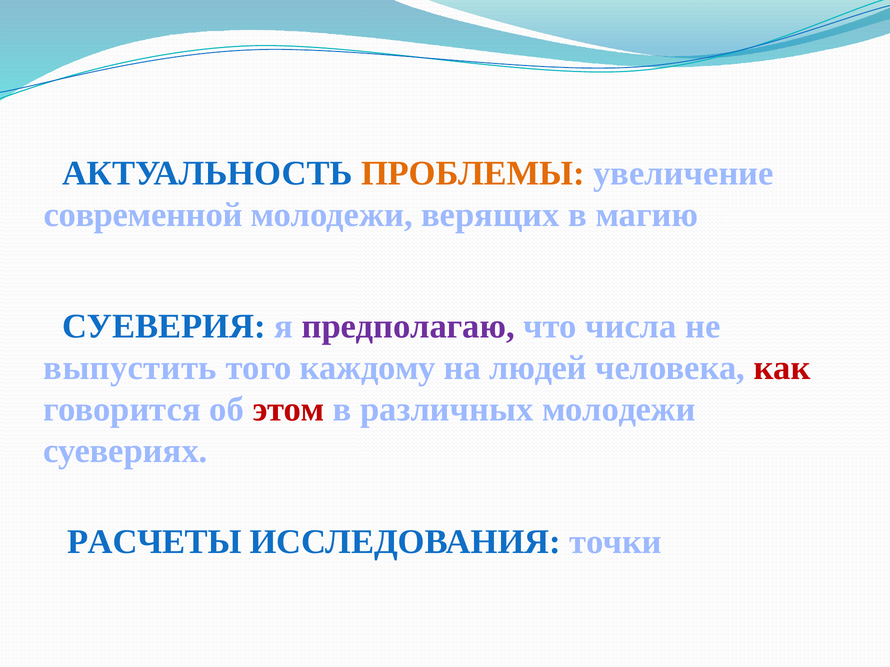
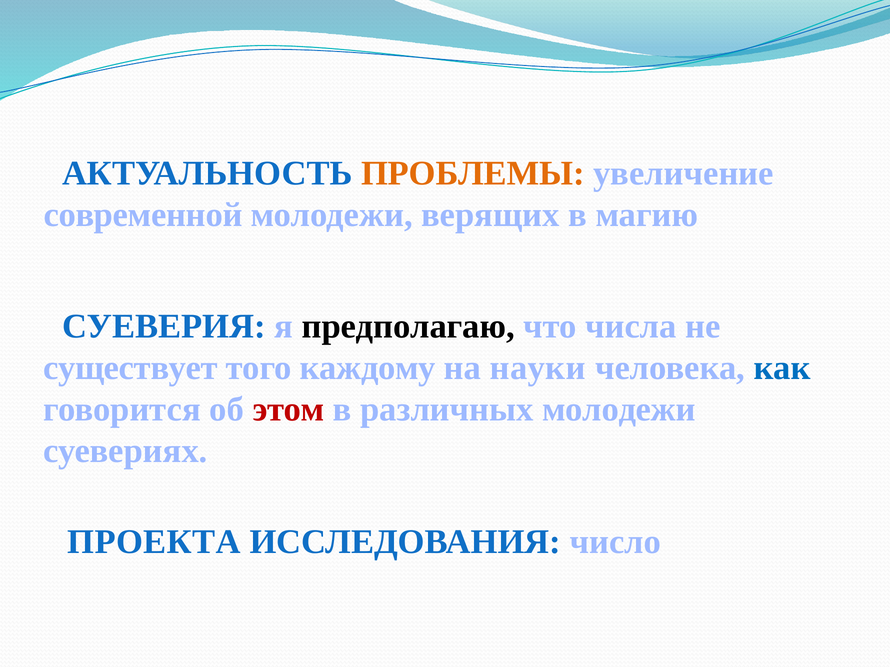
предполагаю colour: purple -> black
выпустить: выпустить -> существует
людей: людей -> науки
как colour: red -> blue
РАСЧЕТЫ: РАСЧЕТЫ -> ПРОЕКТА
точки: точки -> число
